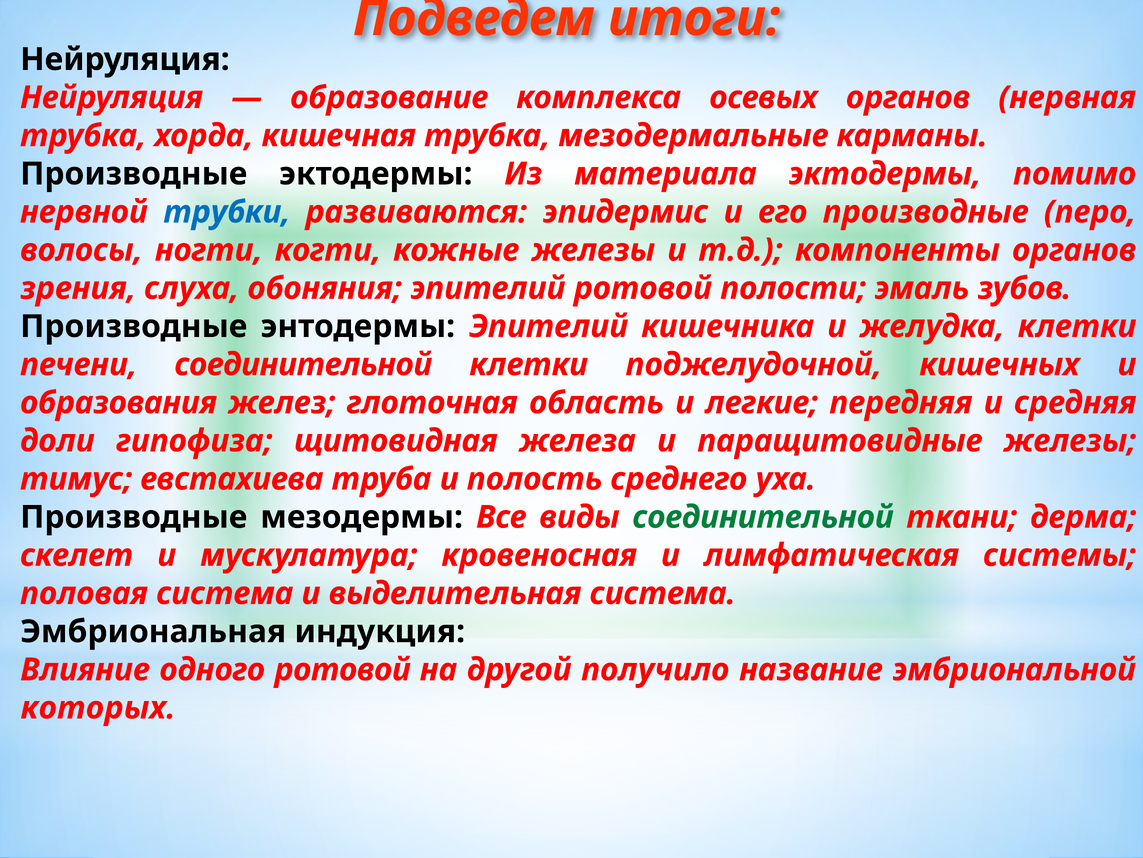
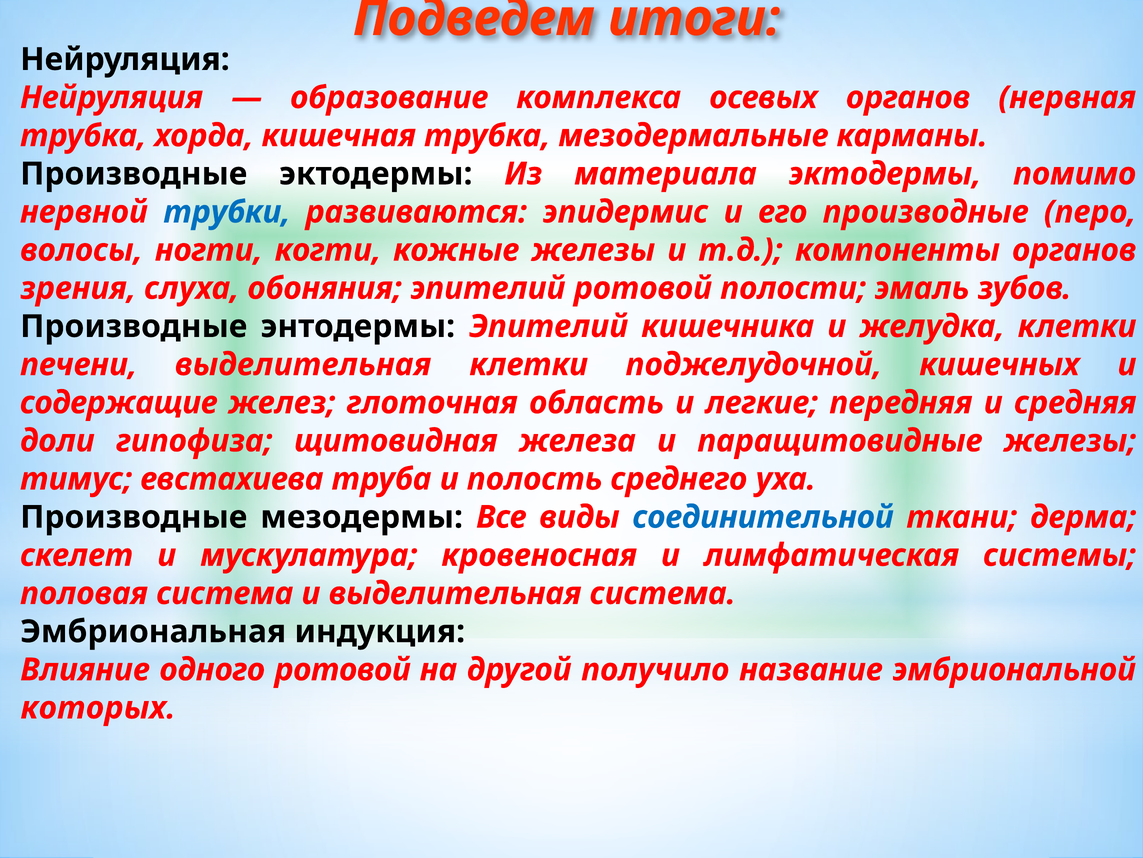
печени соединительной: соединительной -> выделительная
образования: образования -> содержащие
соединительной at (763, 517) colour: green -> blue
